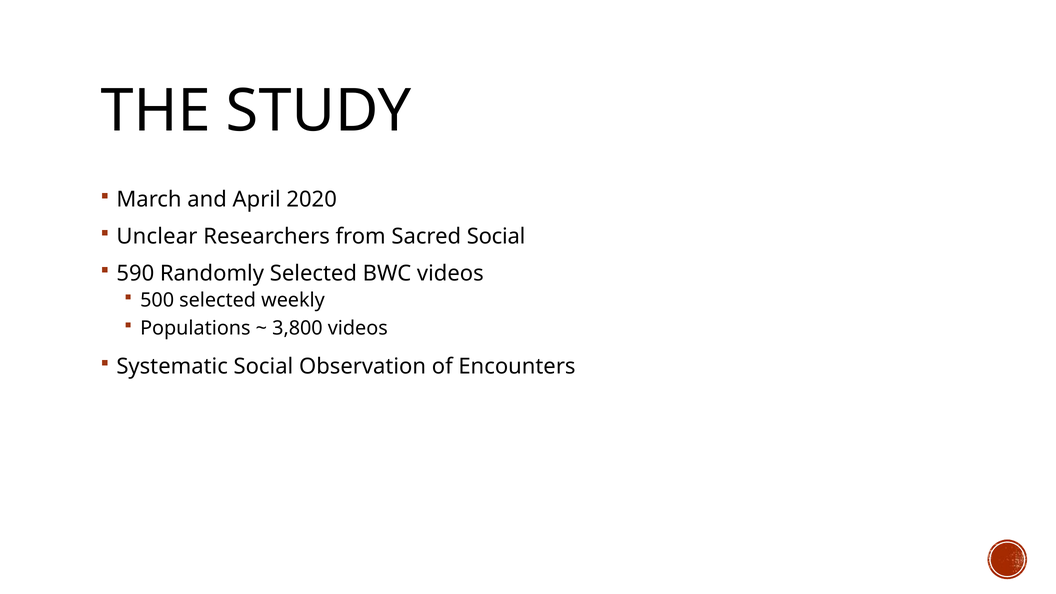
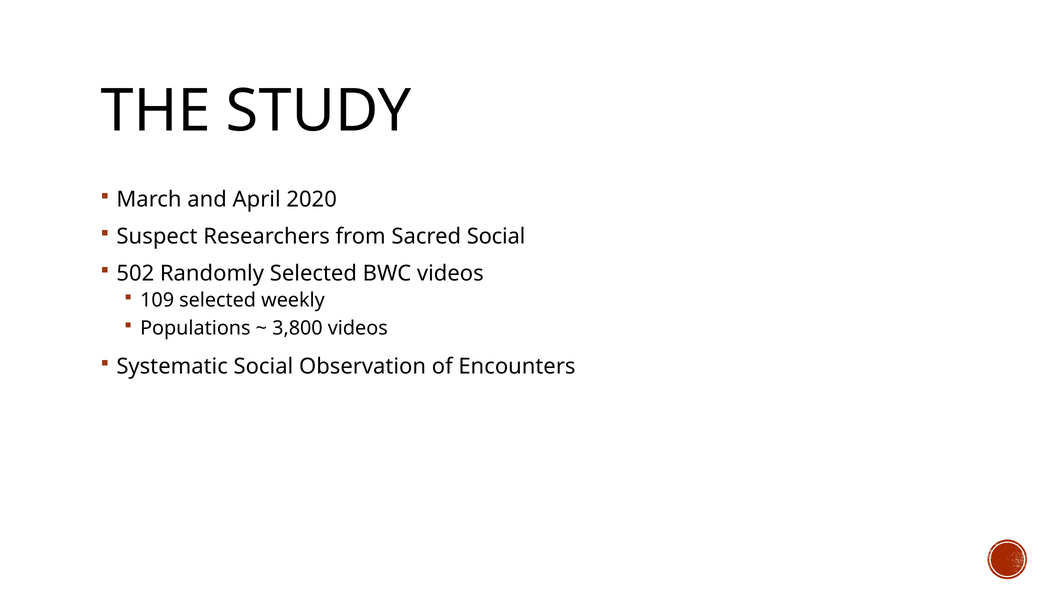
Unclear: Unclear -> Suspect
590: 590 -> 502
500: 500 -> 109
